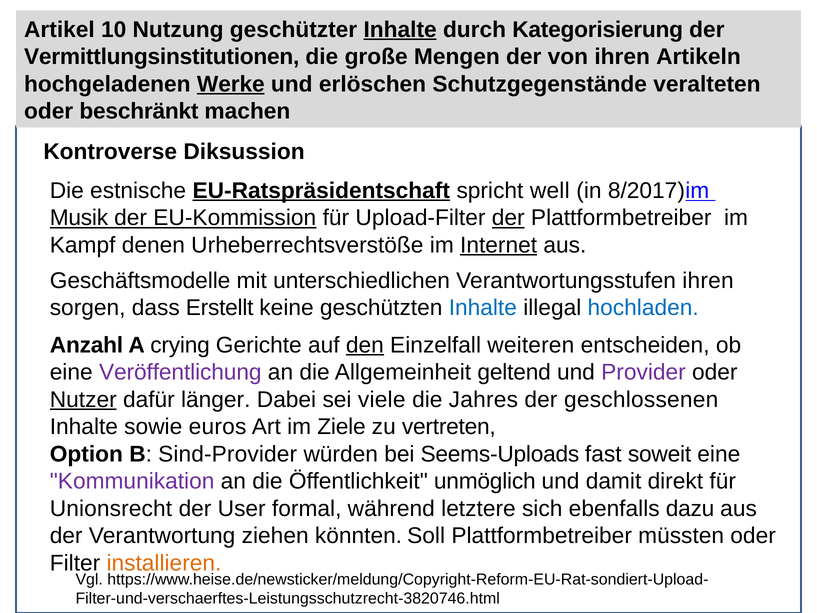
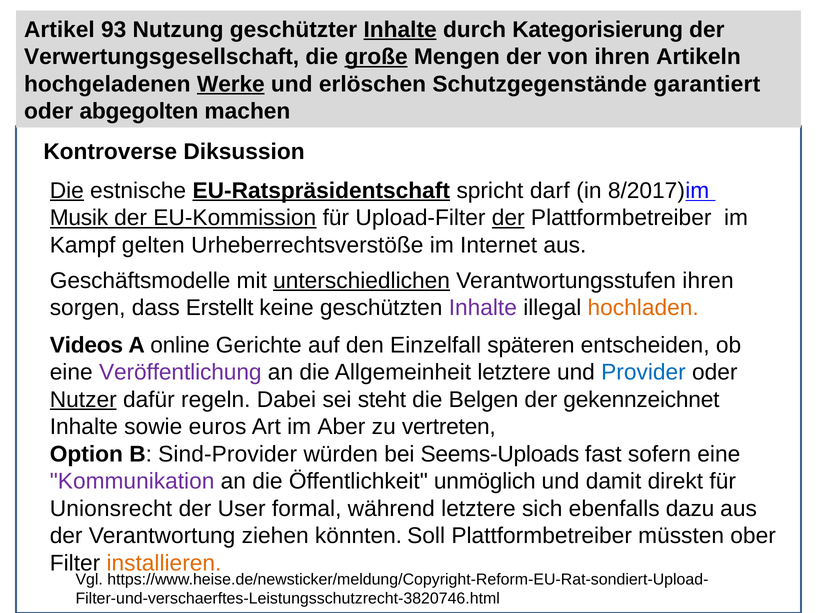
10: 10 -> 93
Vermittlungsinstitutionen: Vermittlungsinstitutionen -> Verwertungsgesellschaft
große underline: none -> present
veralteten: veralteten -> garantiert
beschränkt: beschränkt -> abgegolten
Die at (67, 191) underline: none -> present
well: well -> darf
denen: denen -> gelten
Internet underline: present -> none
unterschiedlichen underline: none -> present
Inhalte at (483, 308) colour: blue -> purple
hochladen colour: blue -> orange
Anzahl: Anzahl -> Videos
crying: crying -> online
den underline: present -> none
weiteren: weiteren -> späteren
Allgemeinheit geltend: geltend -> letztere
Provider colour: purple -> blue
länger: länger -> regeln
viele: viele -> steht
Jahres: Jahres -> Belgen
geschlossenen: geschlossenen -> gekennzeichnet
Ziele: Ziele -> Aber
soweit: soweit -> sofern
müssten oder: oder -> ober
